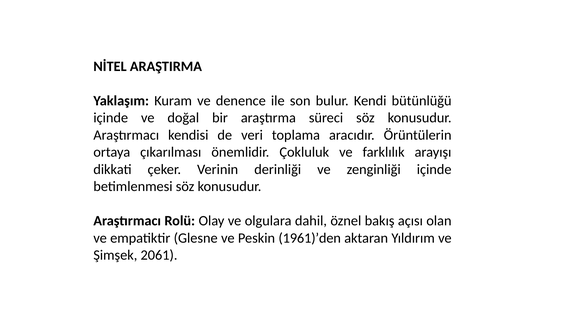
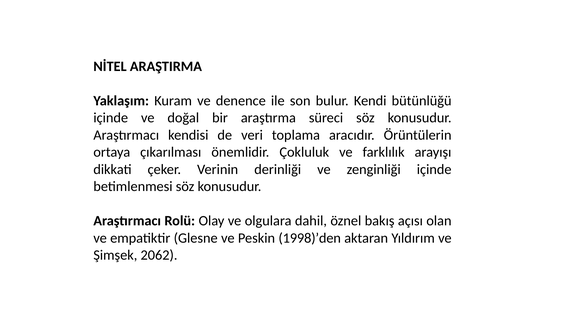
1961)’den: 1961)’den -> 1998)’den
2061: 2061 -> 2062
